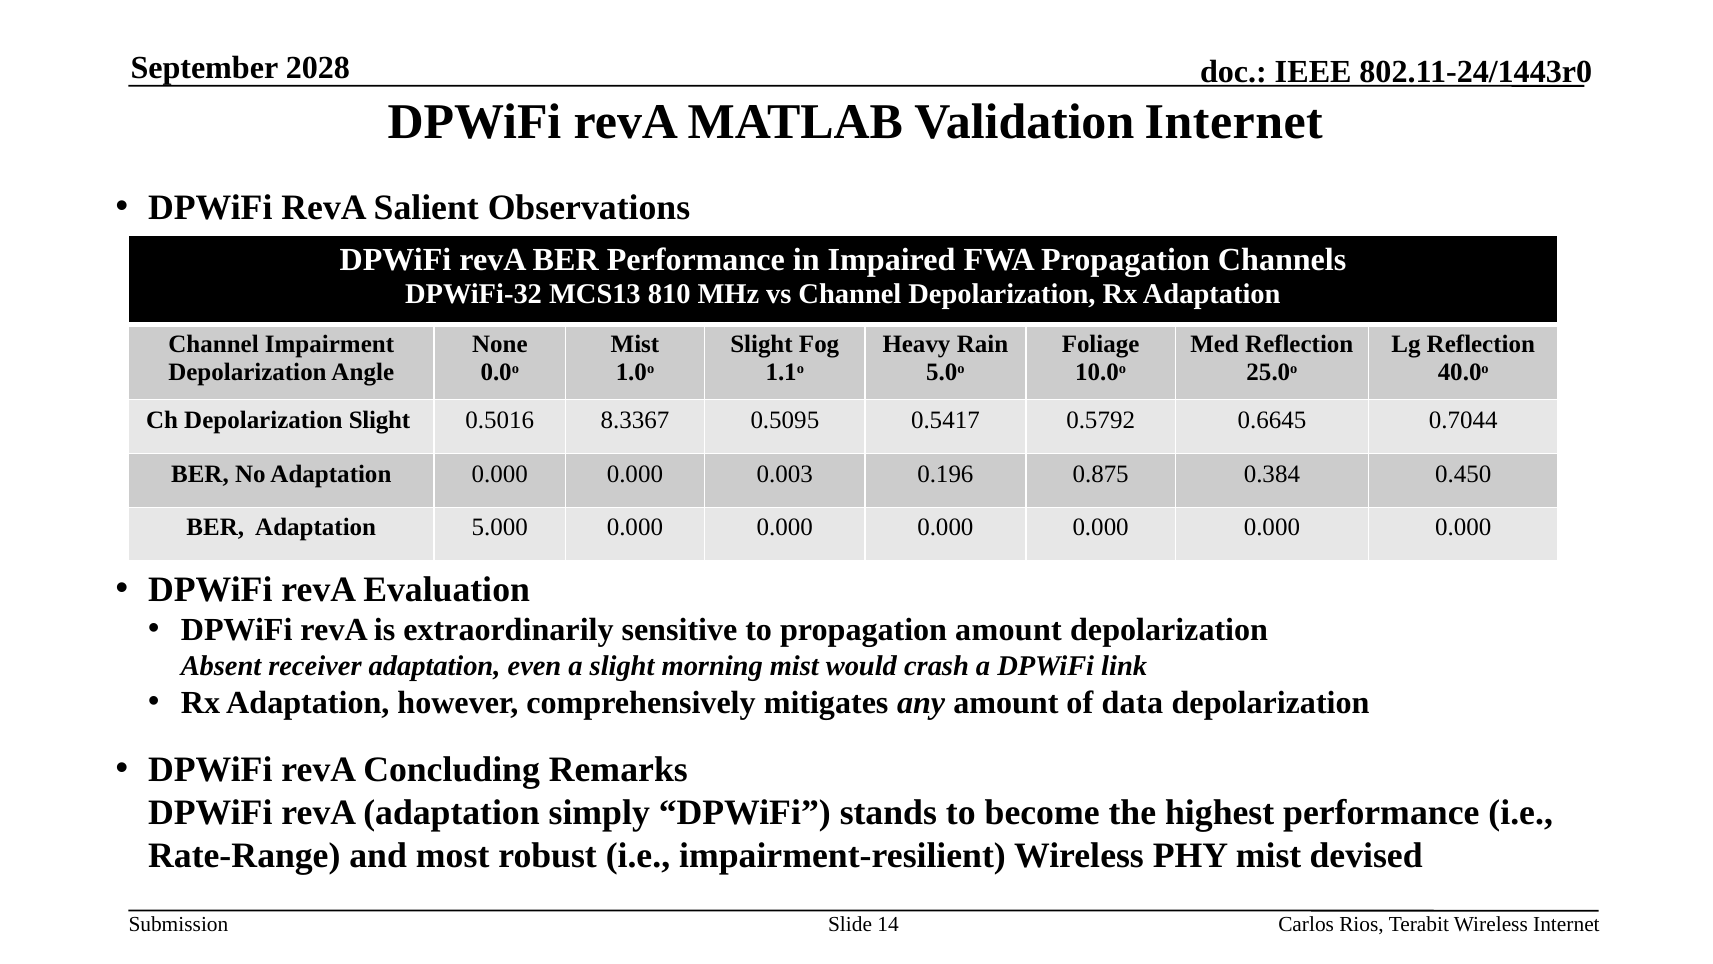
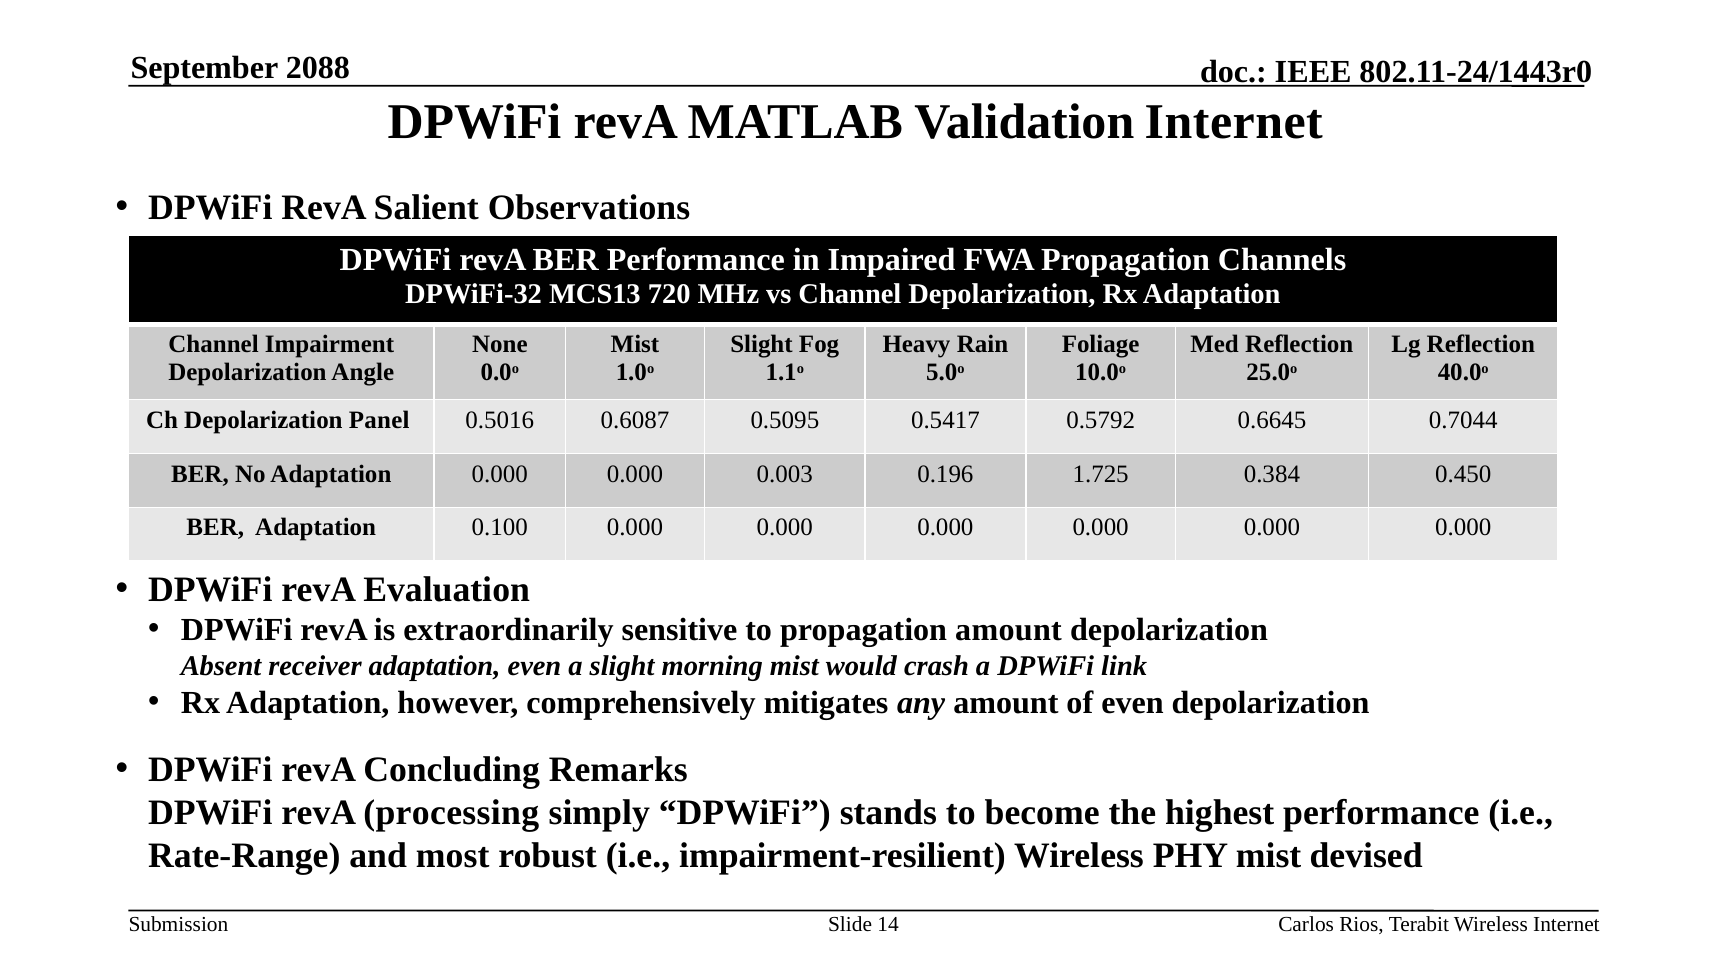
2028: 2028 -> 2088
810: 810 -> 720
Depolarization Slight: Slight -> Panel
8.3367: 8.3367 -> 0.6087
0.875: 0.875 -> 1.725
5.000: 5.000 -> 0.100
of data: data -> even
revA adaptation: adaptation -> processing
